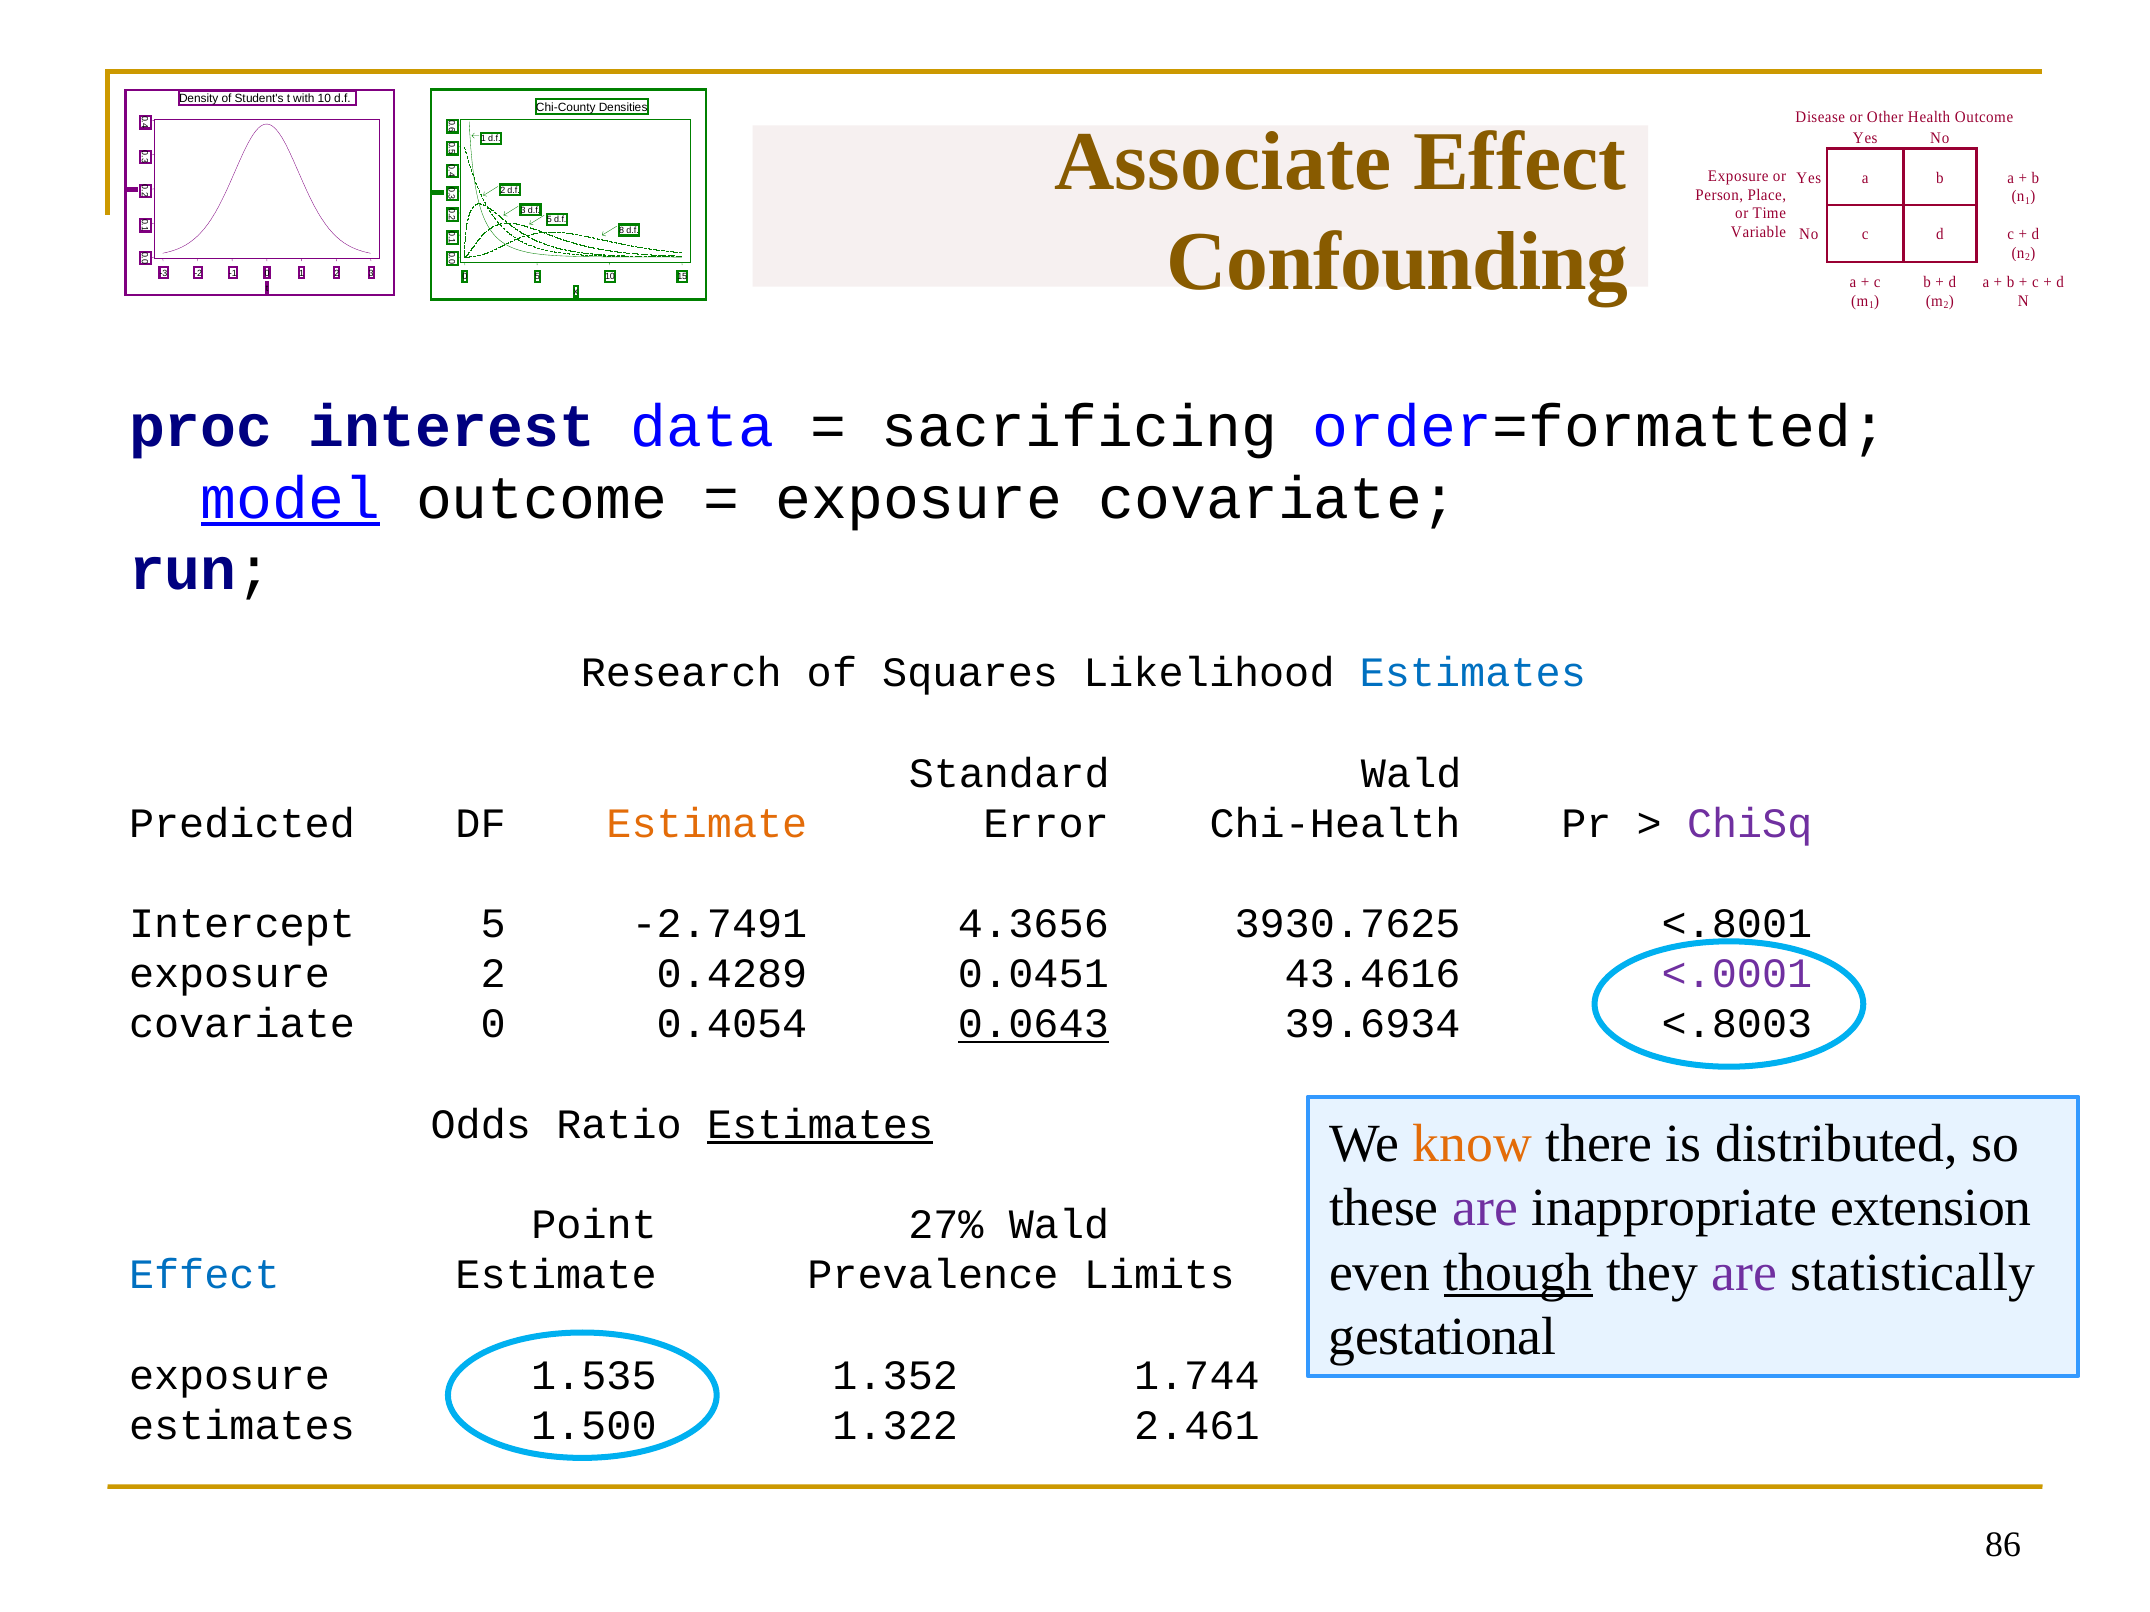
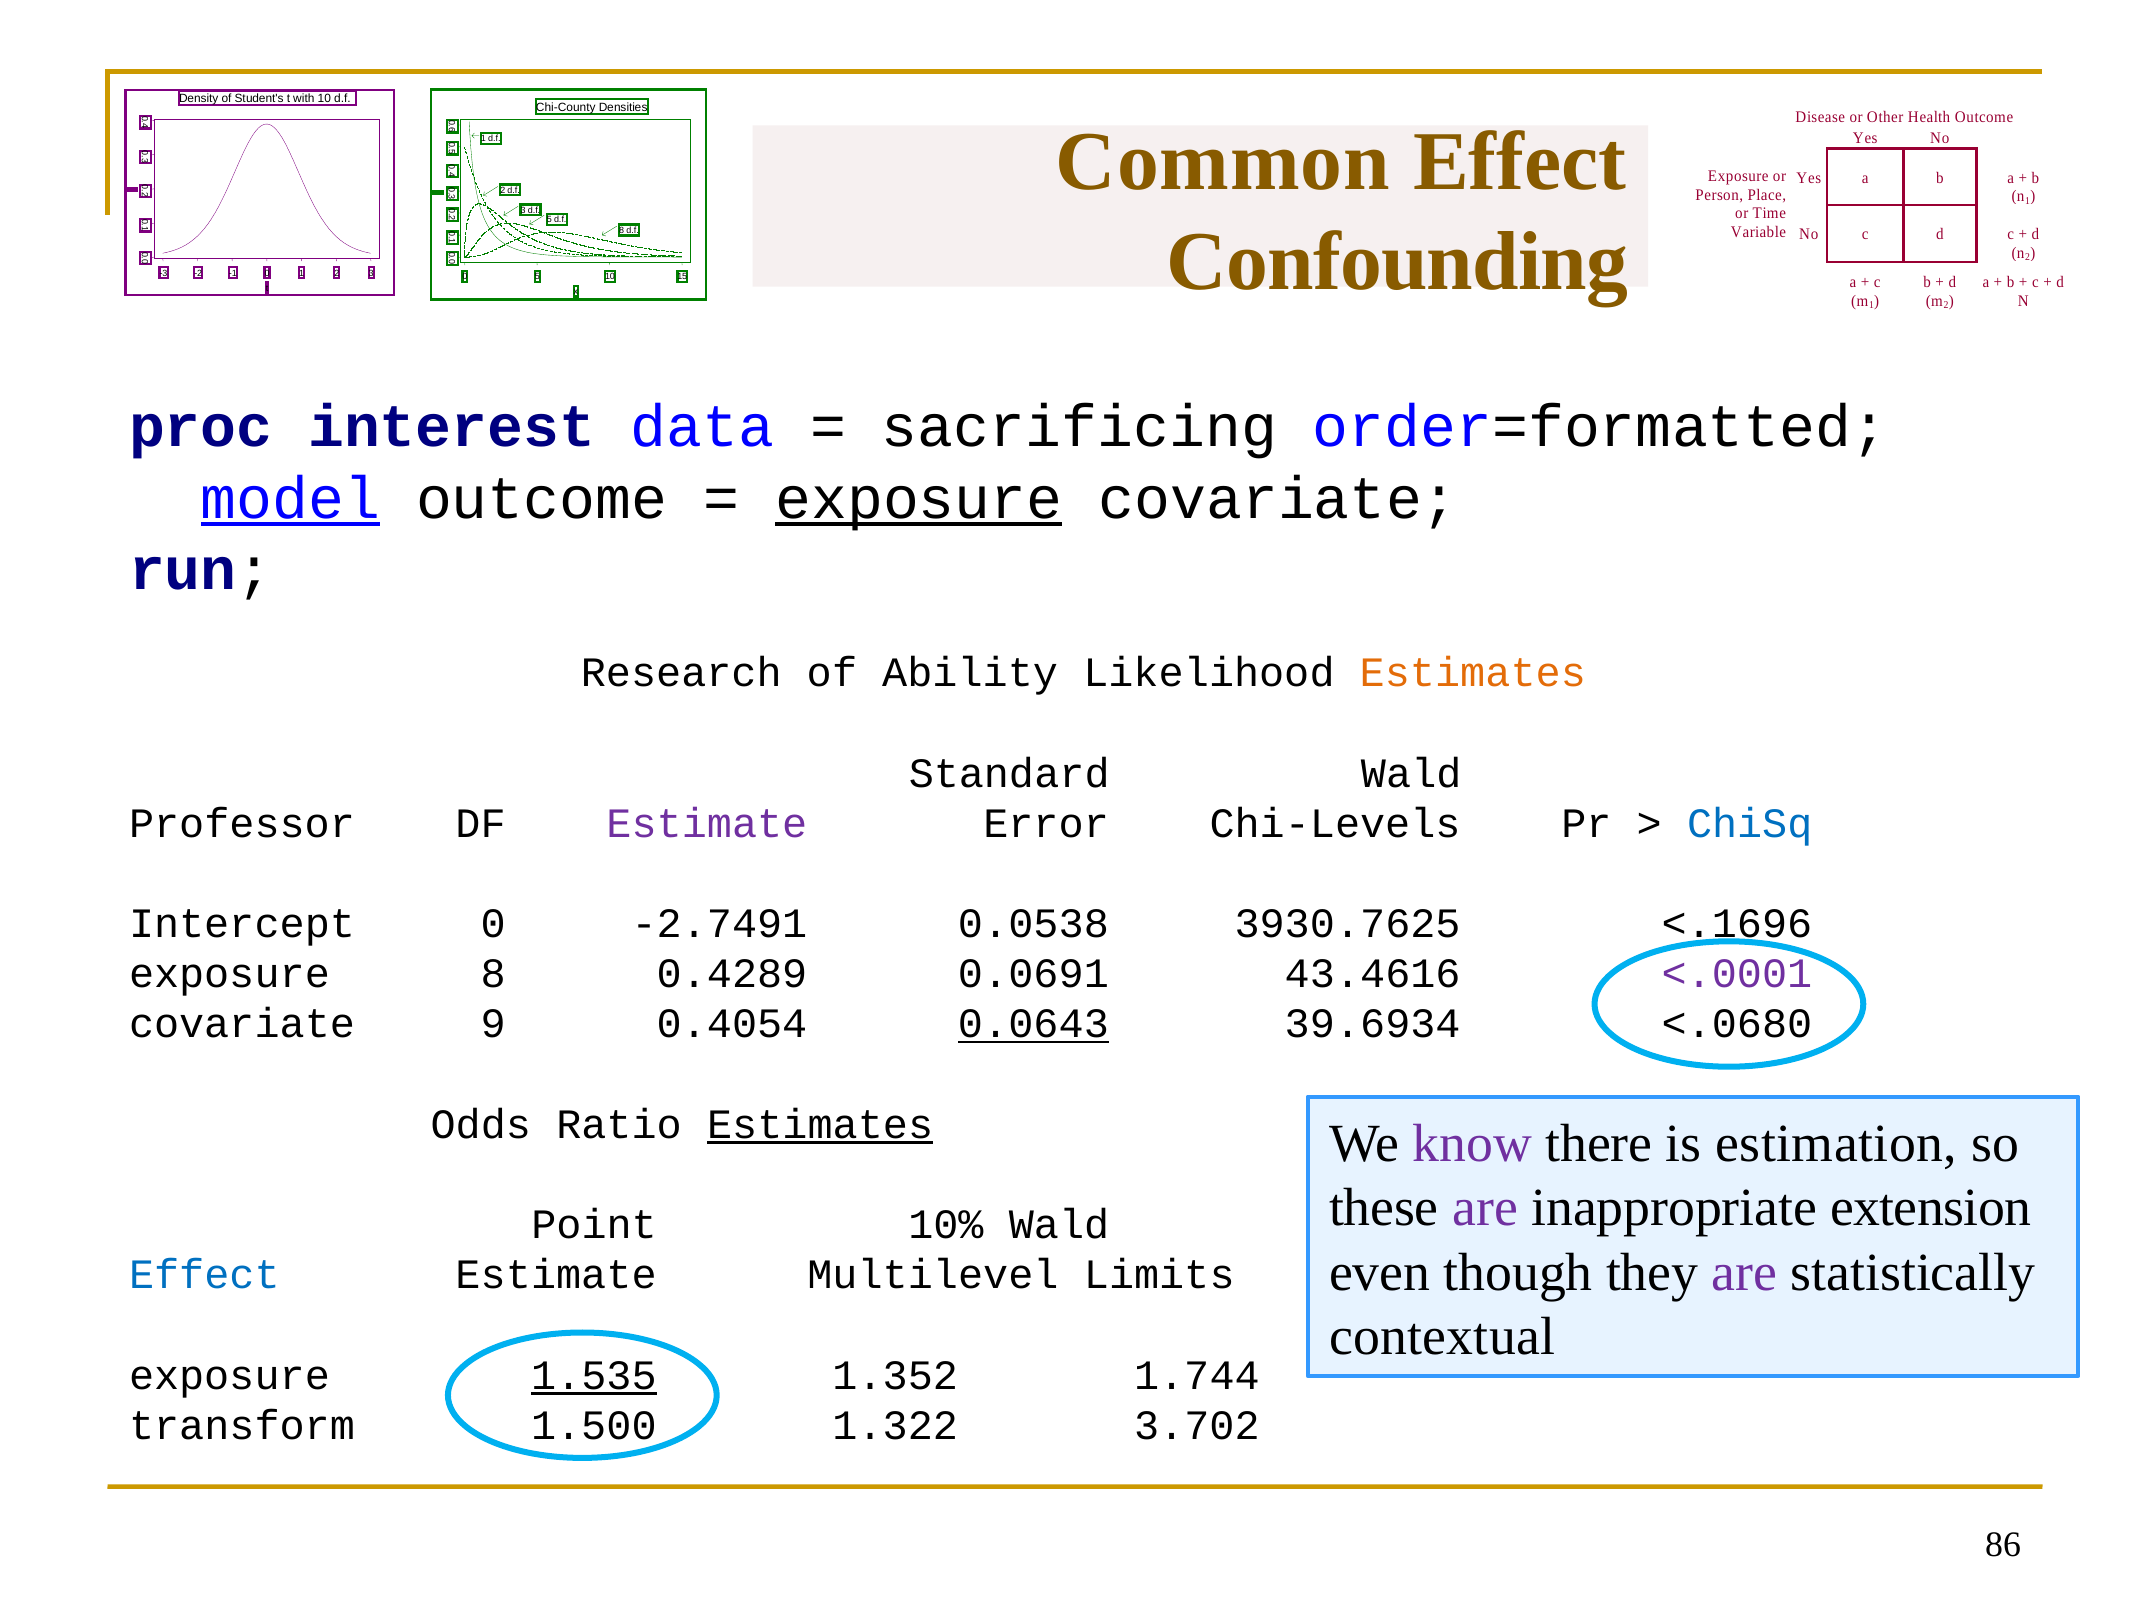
Associate: Associate -> Common
exposure at (919, 499) underline: none -> present
Squares: Squares -> Ability
Estimates at (1473, 673) colour: blue -> orange
Predicted: Predicted -> Professor
Estimate at (707, 824) colour: orange -> purple
Chi-Health: Chi-Health -> Chi-Levels
ChiSq colour: purple -> blue
Intercept 5: 5 -> 0
4.3656: 4.3656 -> 0.0538
<.8001: <.8001 -> <.1696
exposure 2: 2 -> 8
0.0451: 0.0451 -> 0.0691
covariate 0: 0 -> 9
<.8003: <.8003 -> <.0680
know colour: orange -> purple
distributed: distributed -> estimation
27%: 27% -> 10%
though underline: present -> none
Prevalence: Prevalence -> Multilevel
gestational: gestational -> contextual
1.535 underline: none -> present
estimates at (242, 1426): estimates -> transform
2.461: 2.461 -> 3.702
